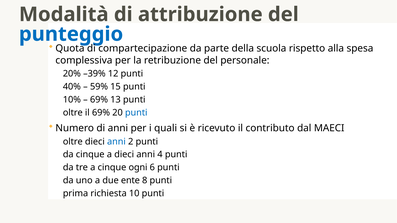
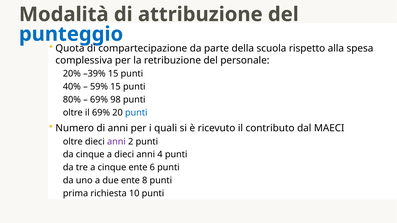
–39% 12: 12 -> 15
10%: 10% -> 80%
13: 13 -> 98
anni at (116, 142) colour: blue -> purple
cinque ogni: ogni -> ente
